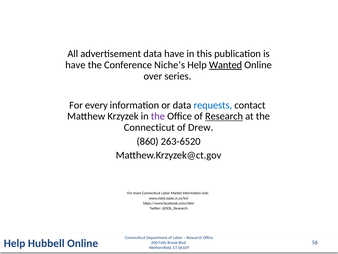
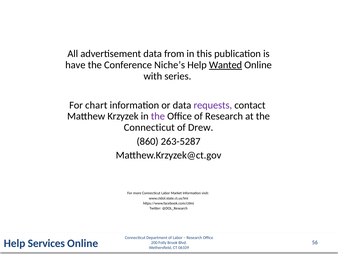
data have: have -> from
over: over -> with
every: every -> chart
requests colour: blue -> purple
Research at (224, 116) underline: present -> none
263-6520: 263-6520 -> 263-5287
Hubbell: Hubbell -> Services
